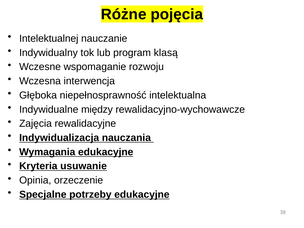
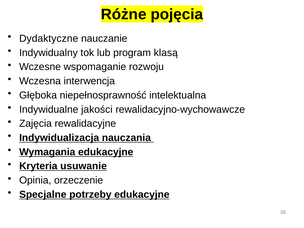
Intelektualnej: Intelektualnej -> Dydaktyczne
między: między -> jakości
